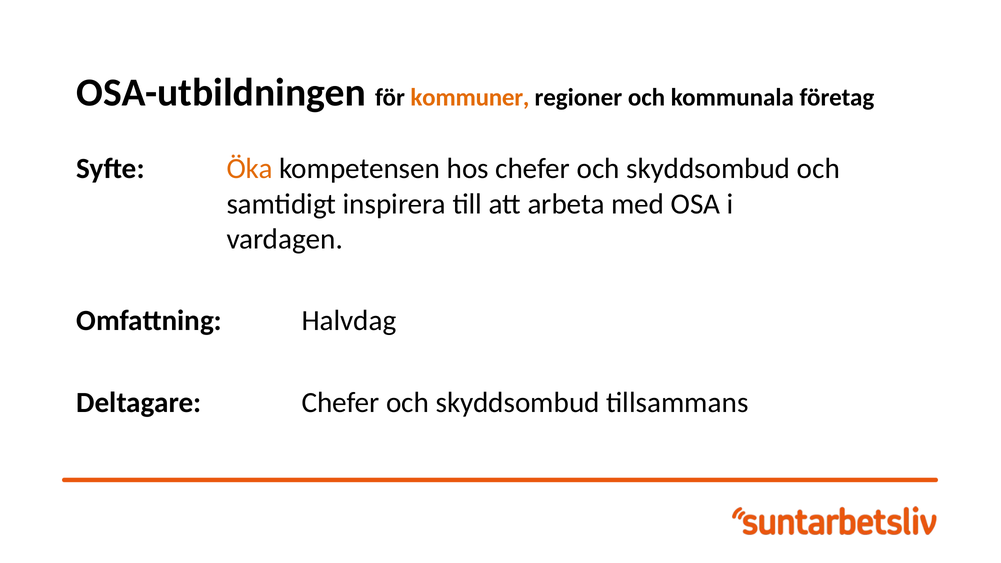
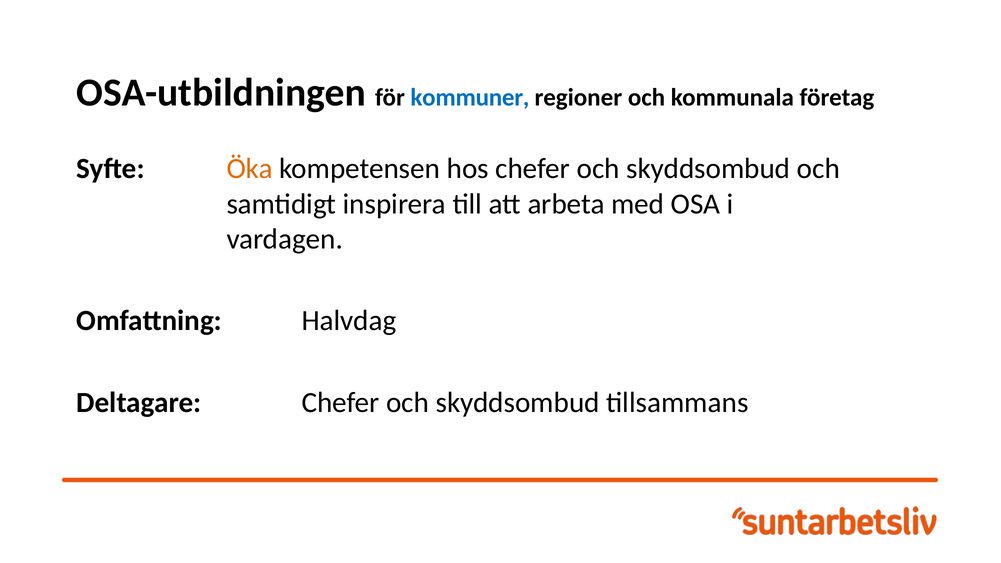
kommuner colour: orange -> blue
